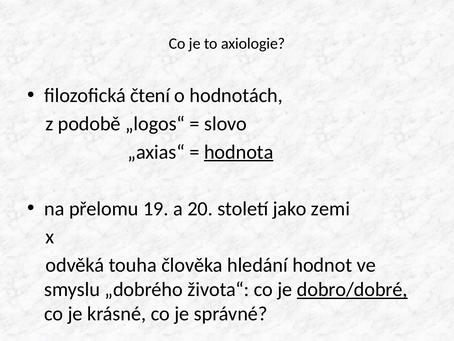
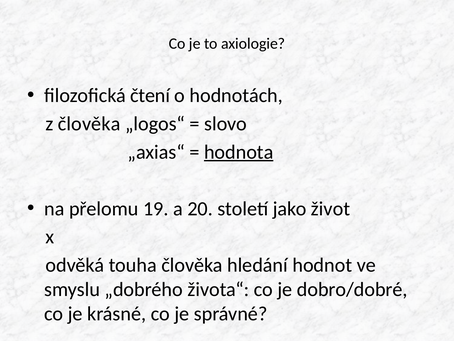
z podobě: podobě -> člověka
zemi: zemi -> život
dobro/dobré underline: present -> none
